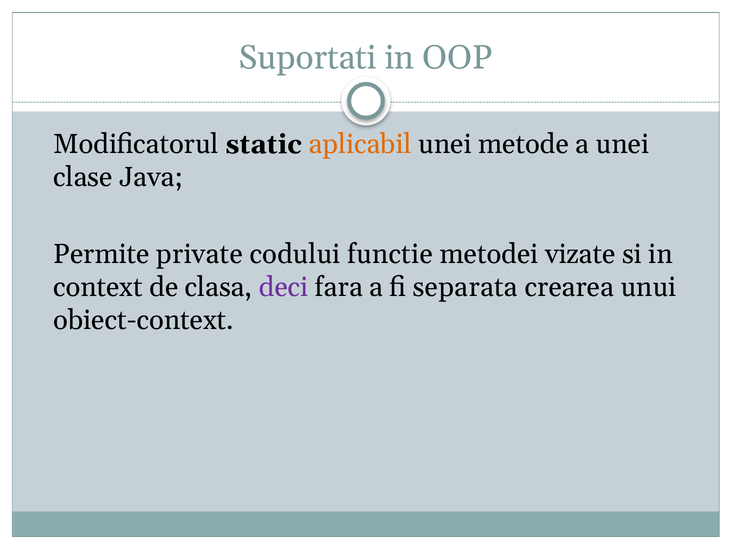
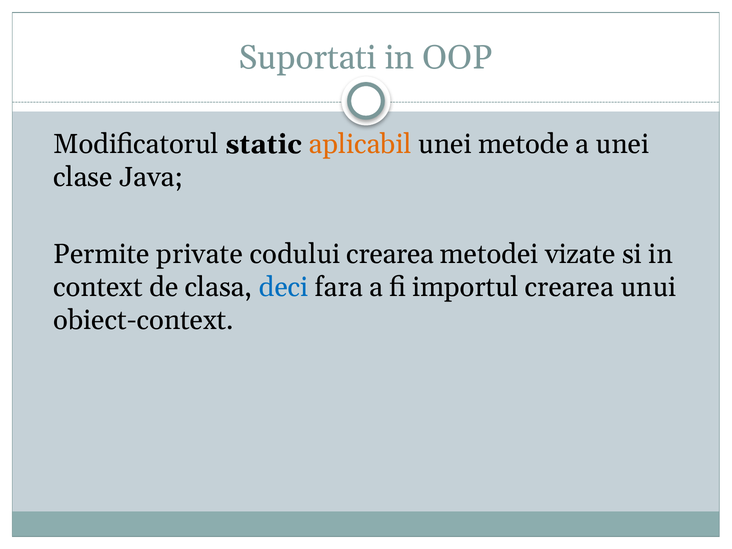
codului functie: functie -> crearea
deci colour: purple -> blue
separata: separata -> importul
